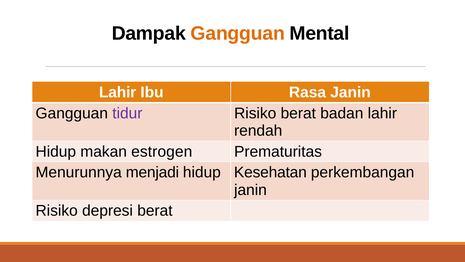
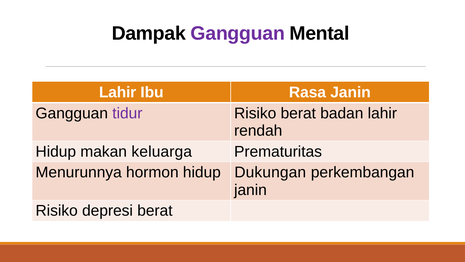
Gangguan at (238, 34) colour: orange -> purple
estrogen: estrogen -> keluarga
menjadi: menjadi -> hormon
Kesehatan: Kesehatan -> Dukungan
